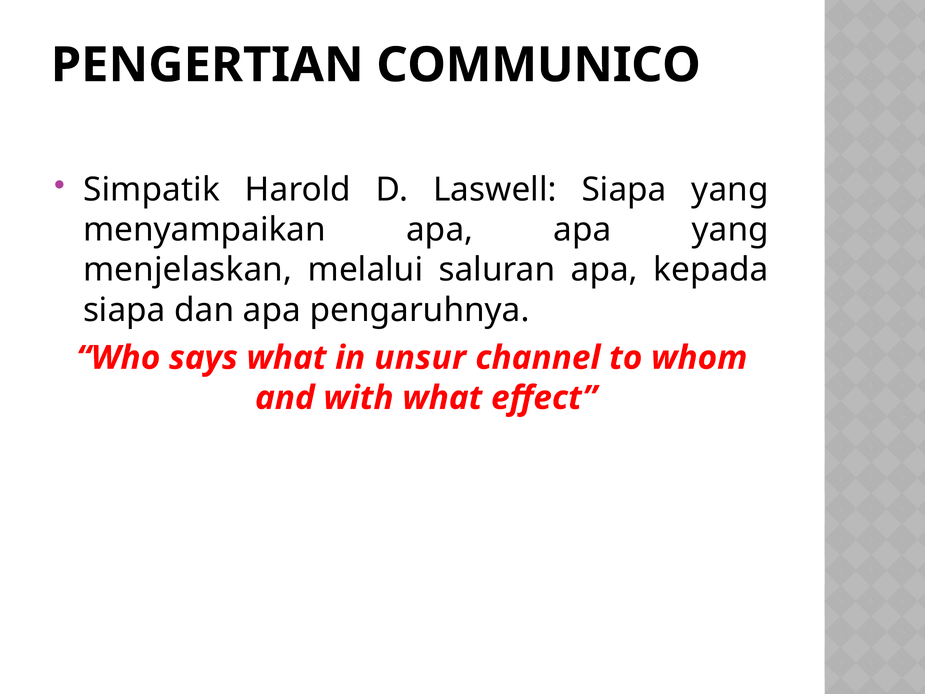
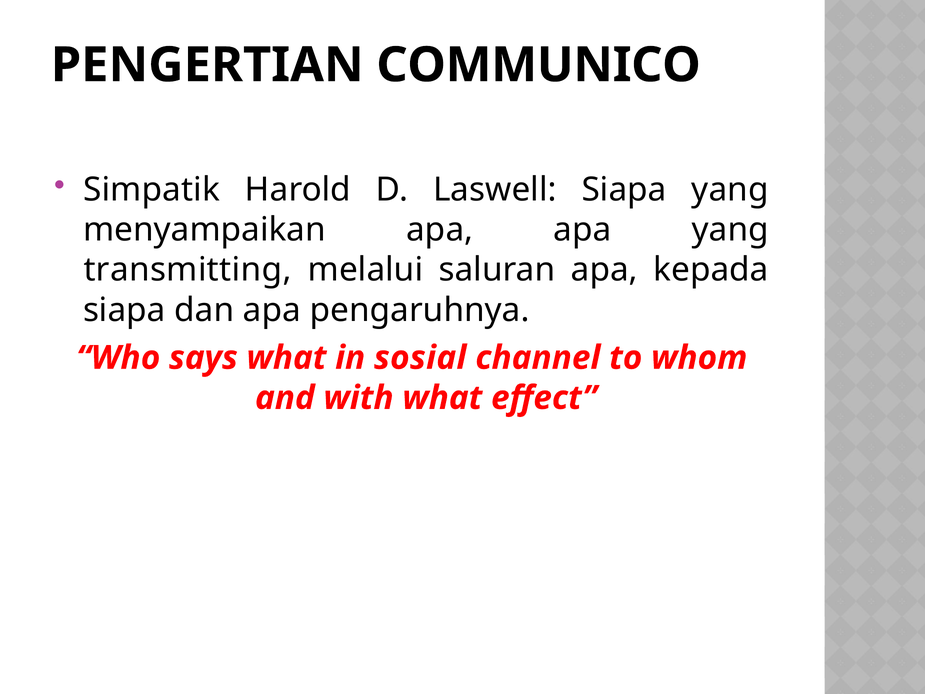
menjelaskan: menjelaskan -> transmitting
unsur: unsur -> sosial
